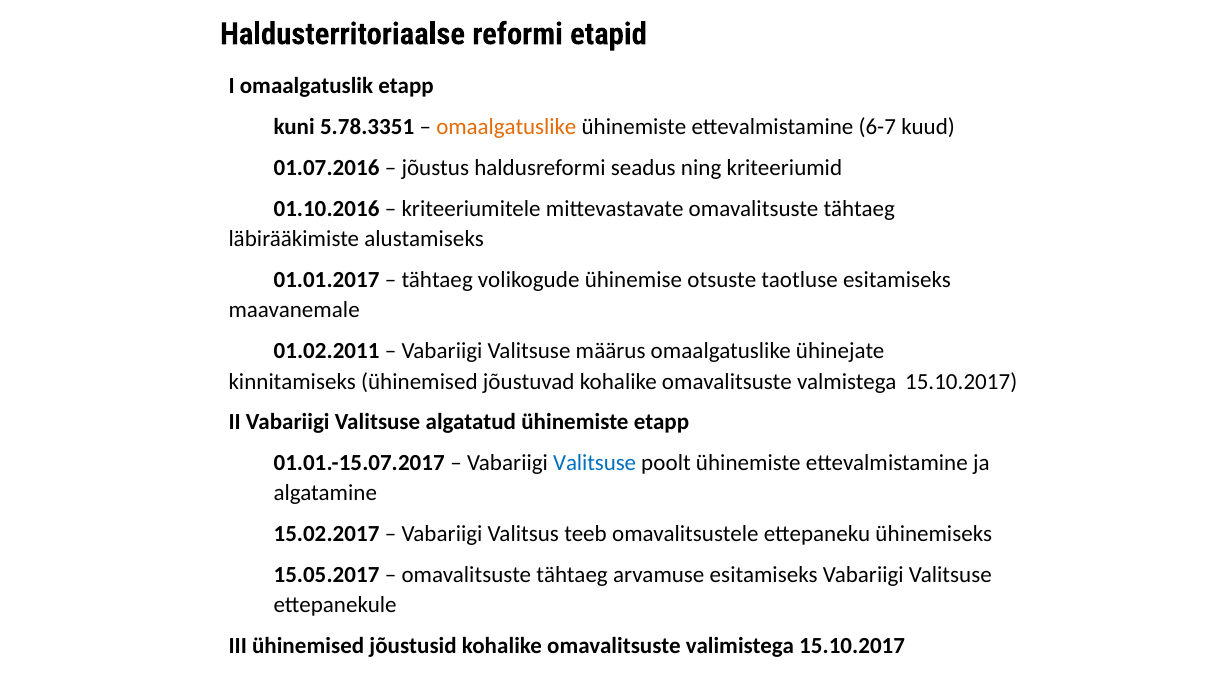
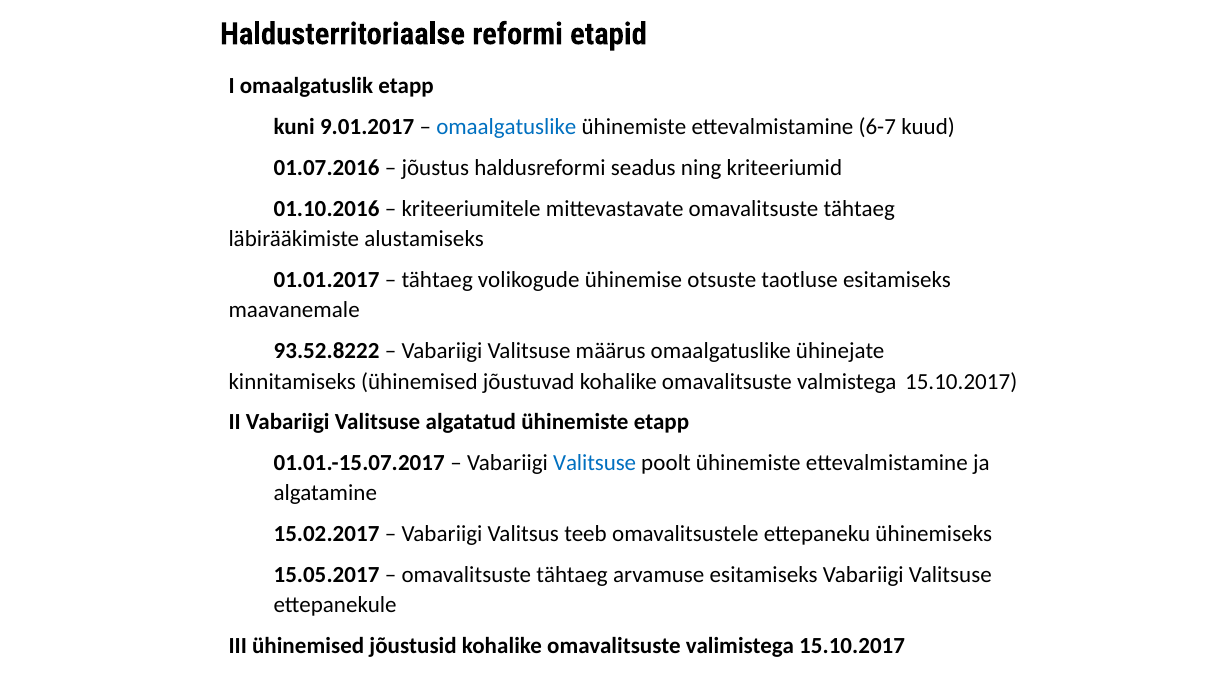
5.78.3351: 5.78.3351 -> 9.01.2017
omaalgatuslike at (506, 127) colour: orange -> blue
01.02.2011: 01.02.2011 -> 93.52.8222
